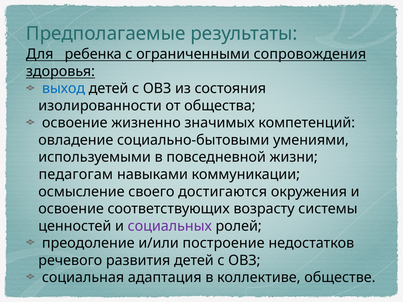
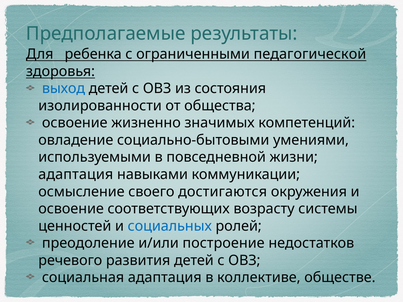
сопровождения: сопровождения -> педагогической
педагогам at (76, 175): педагогам -> адаптация
социальных colour: purple -> blue
